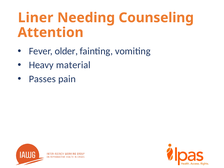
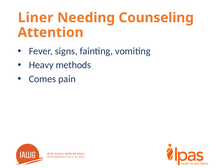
older: older -> signs
material: material -> methods
Passes: Passes -> Comes
